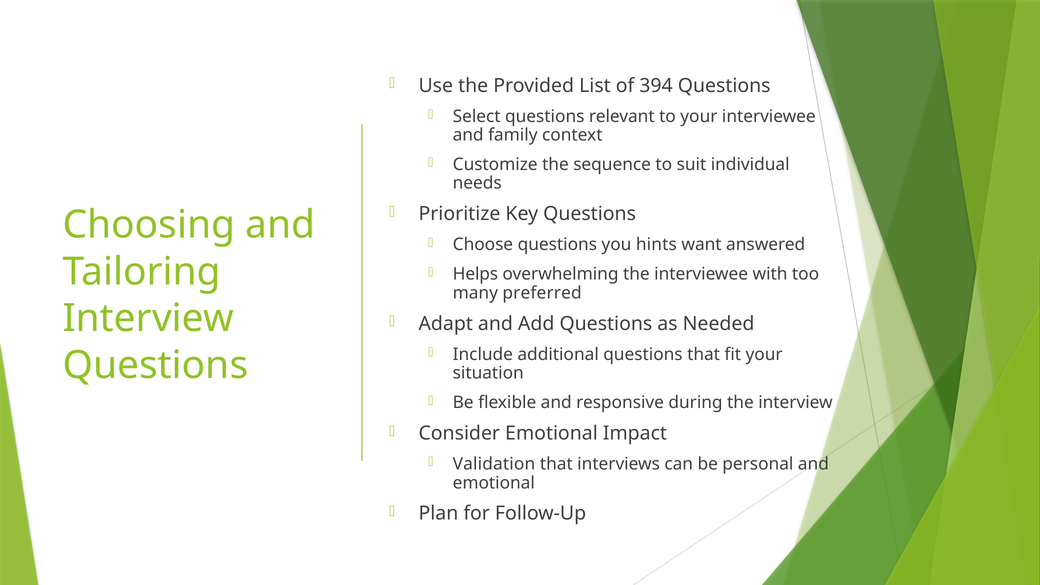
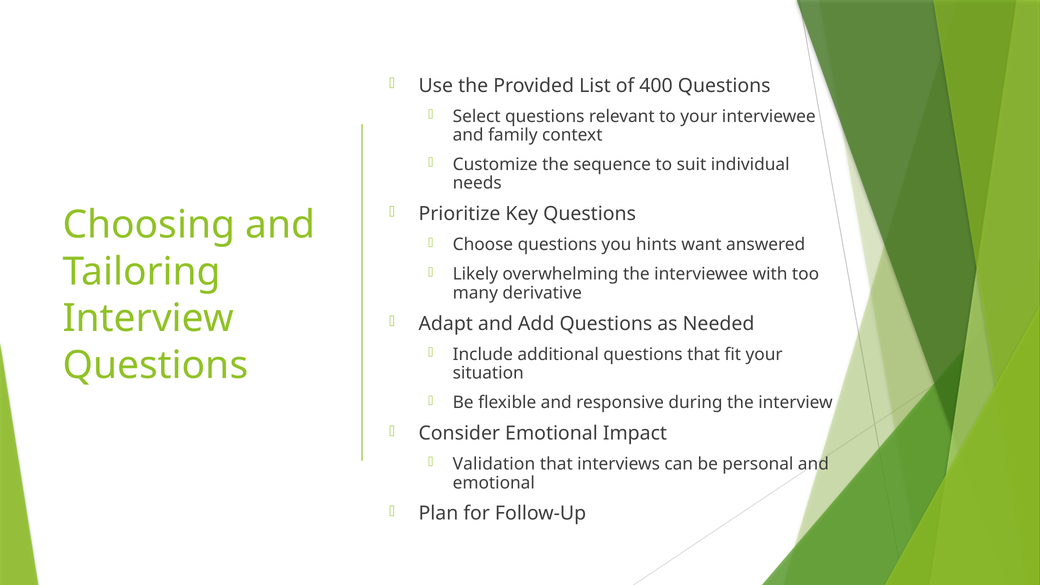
394: 394 -> 400
Helps: Helps -> Likely
preferred: preferred -> derivative
